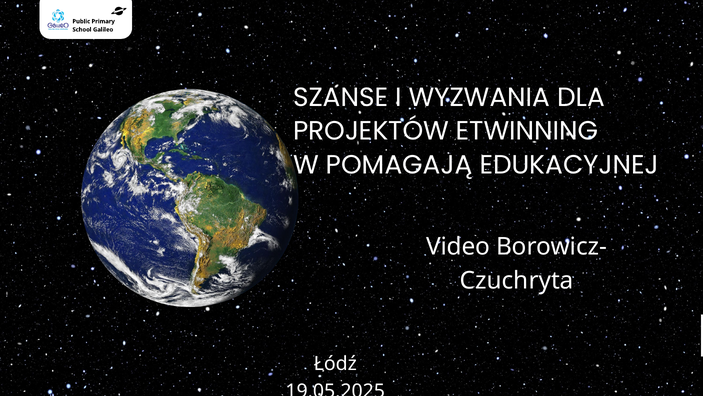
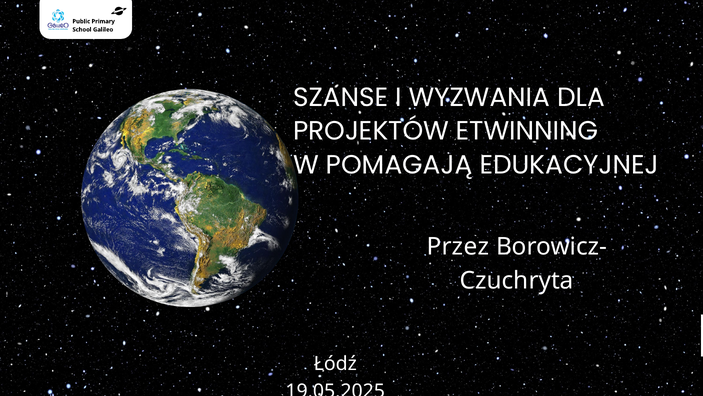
Video: Video -> Przez
